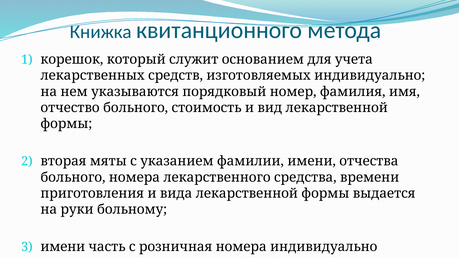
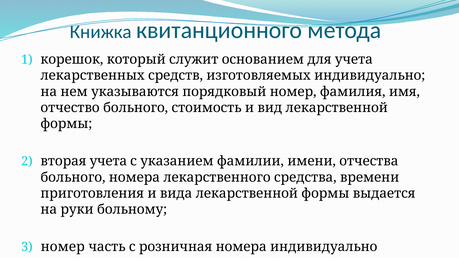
вторая мяты: мяты -> учета
имени at (63, 247): имени -> номер
